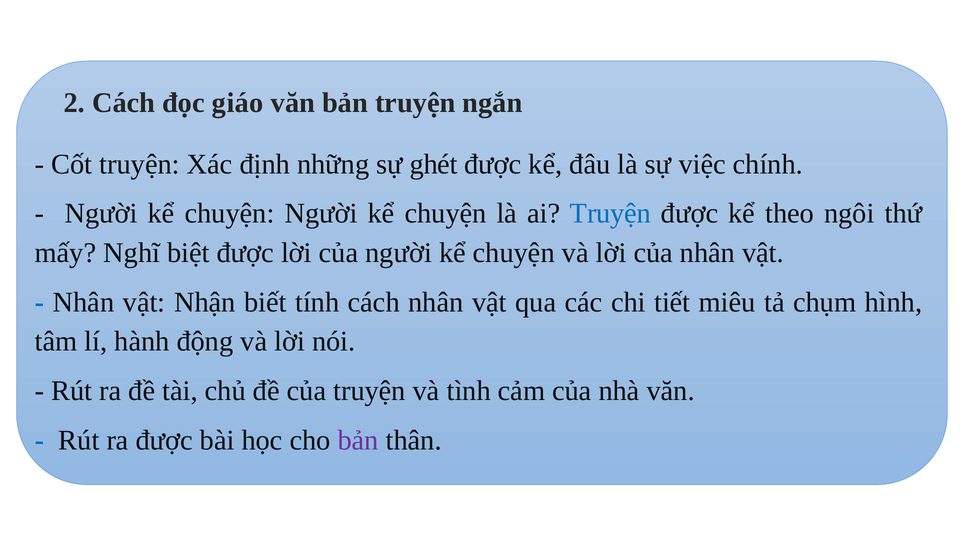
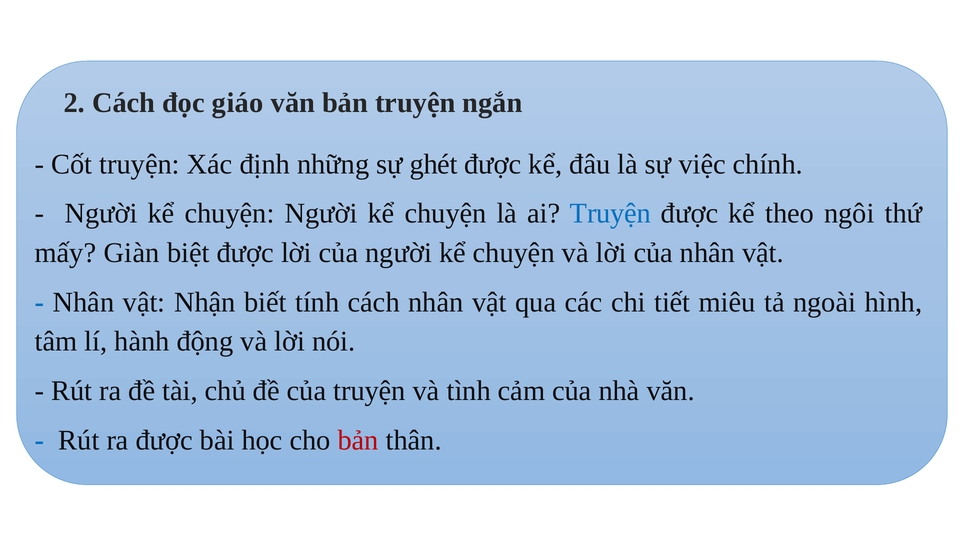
Nghĩ: Nghĩ -> Giàn
chụm: chụm -> ngoài
bản at (358, 440) colour: purple -> red
